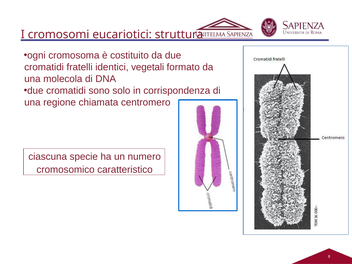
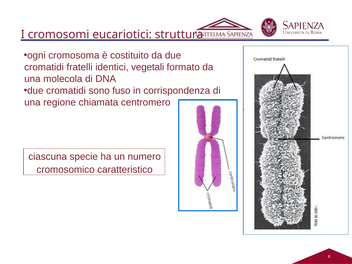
solo: solo -> fuso
